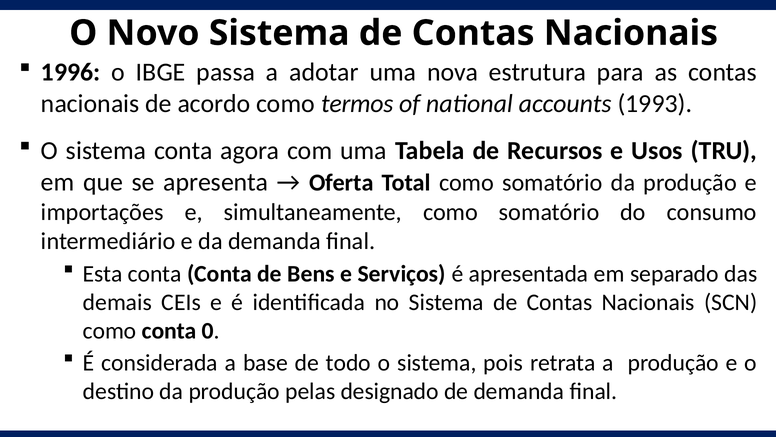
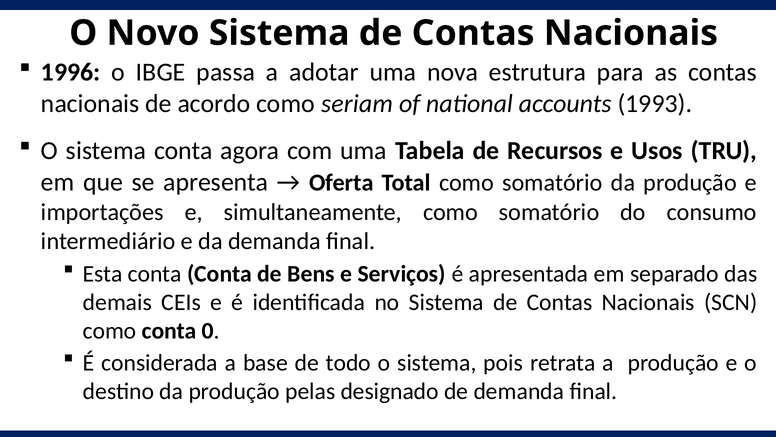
termos: termos -> seriam
